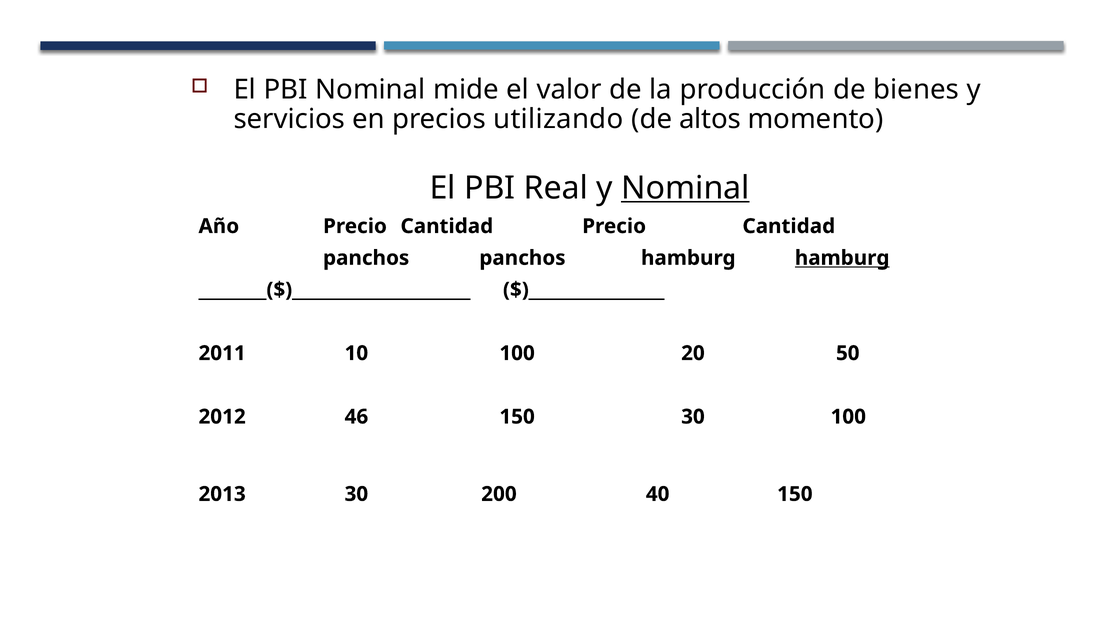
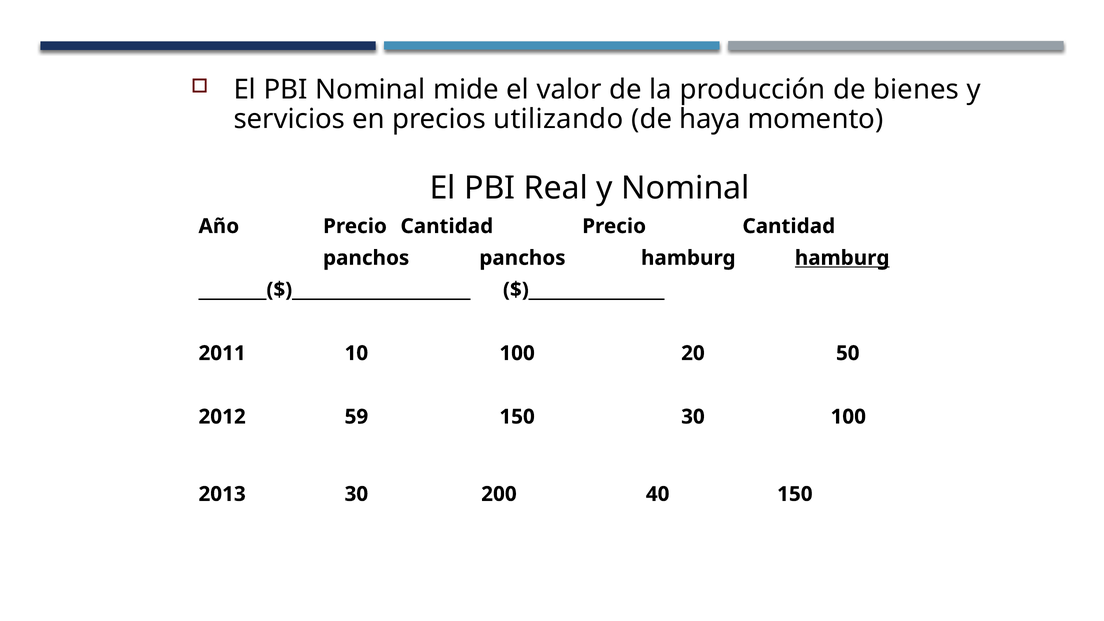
altos: altos -> haya
Nominal at (686, 188) underline: present -> none
46: 46 -> 59
